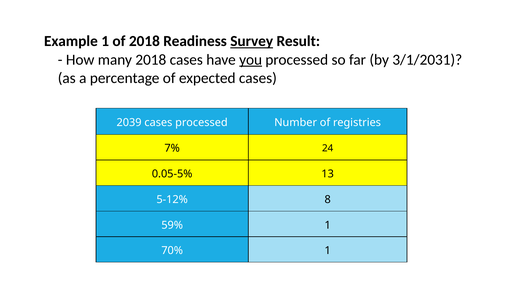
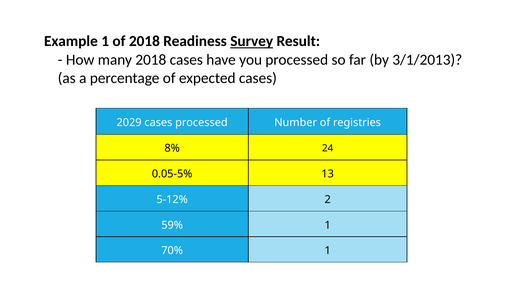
you underline: present -> none
3/1/2031: 3/1/2031 -> 3/1/2013
2039: 2039 -> 2029
7%: 7% -> 8%
8: 8 -> 2
